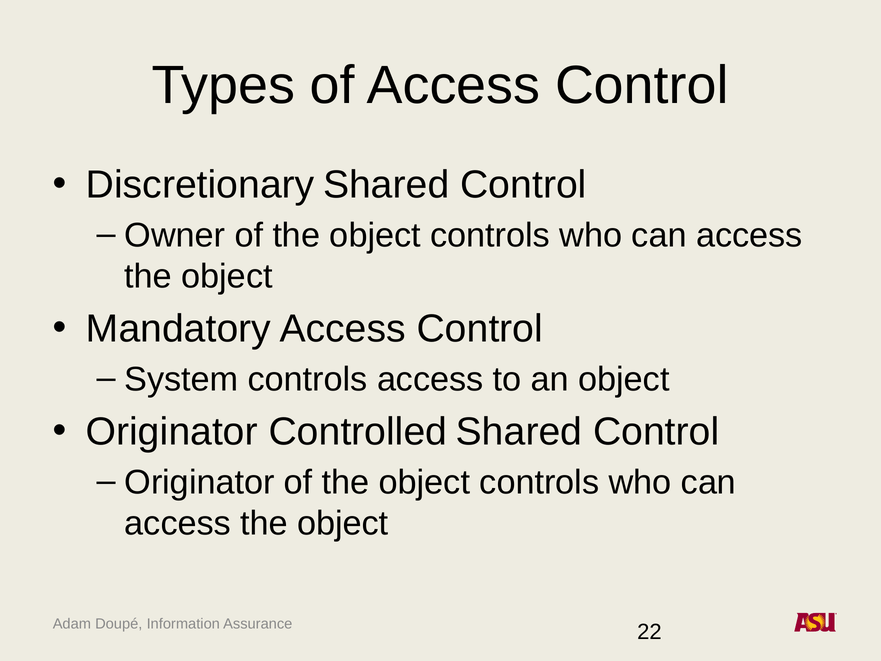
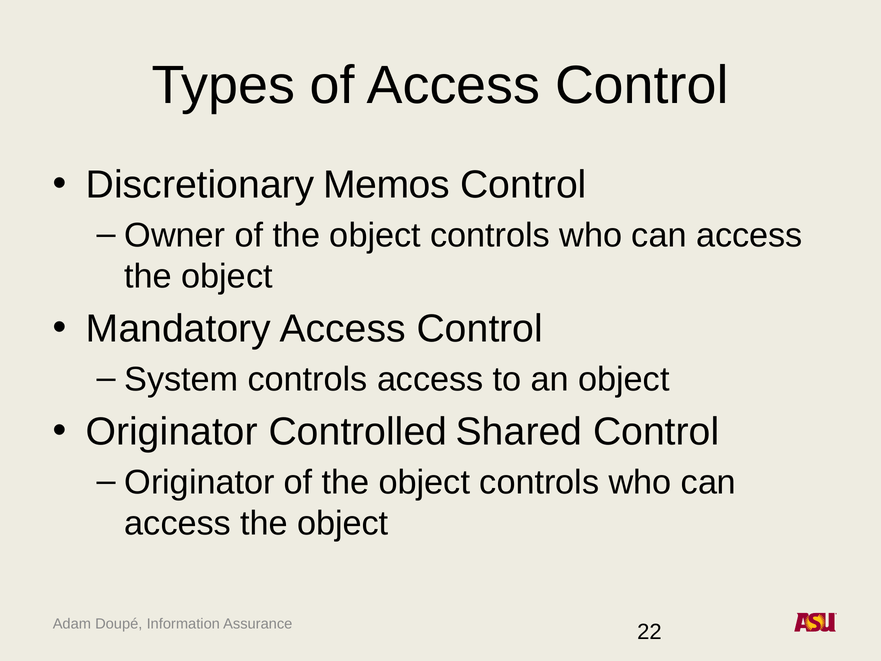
Discretionary Shared: Shared -> Memos
